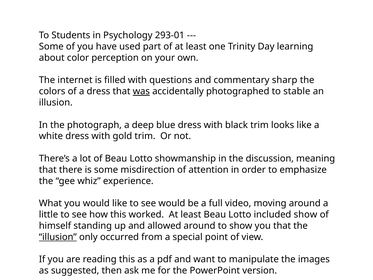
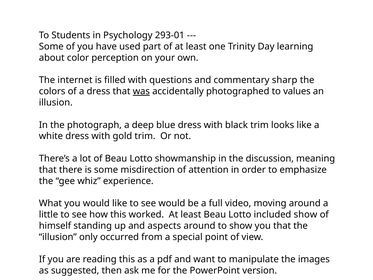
stable: stable -> values
allowed: allowed -> aspects
illusion at (58, 237) underline: present -> none
